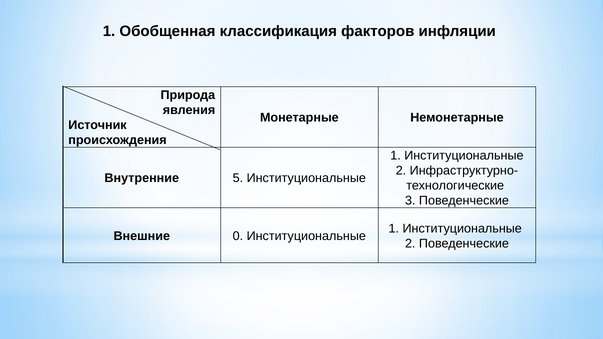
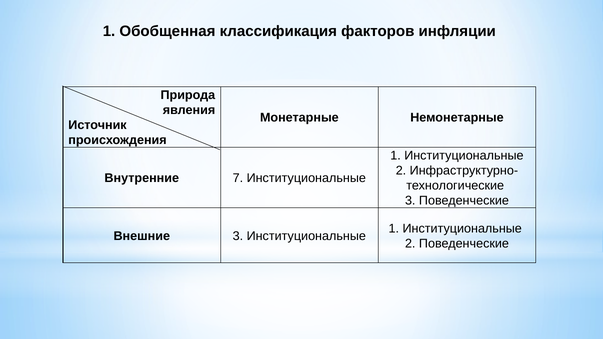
5: 5 -> 7
Внешние 0: 0 -> 3
